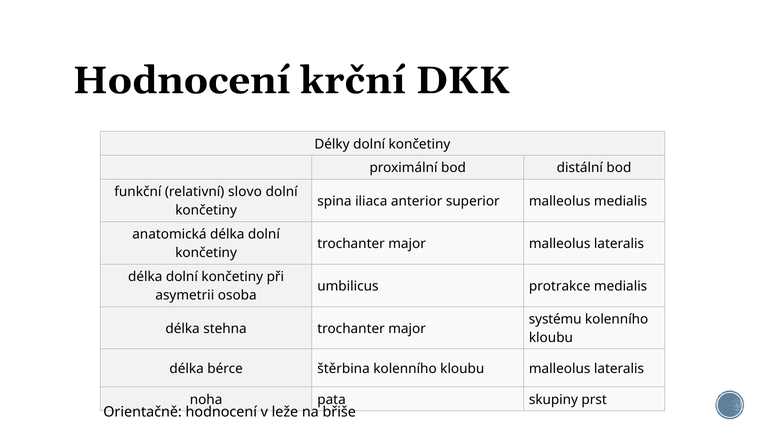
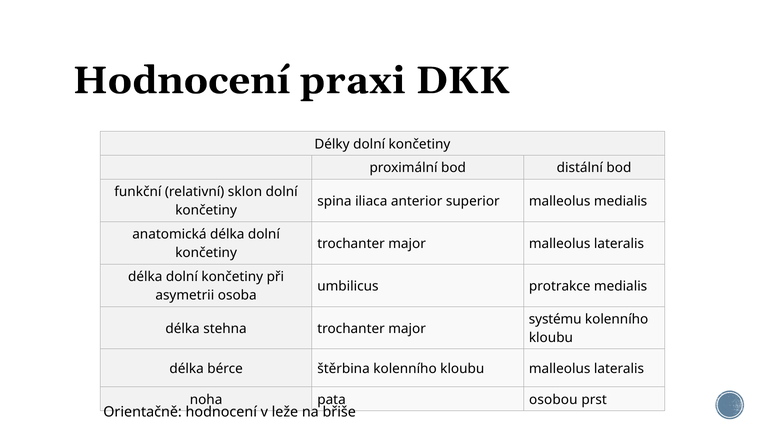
krční: krční -> praxi
slovo: slovo -> sklon
skupiny: skupiny -> osobou
